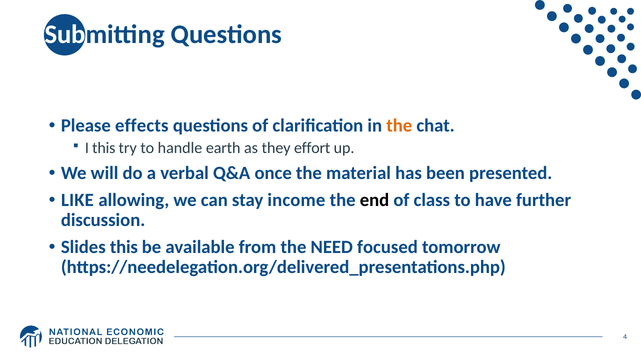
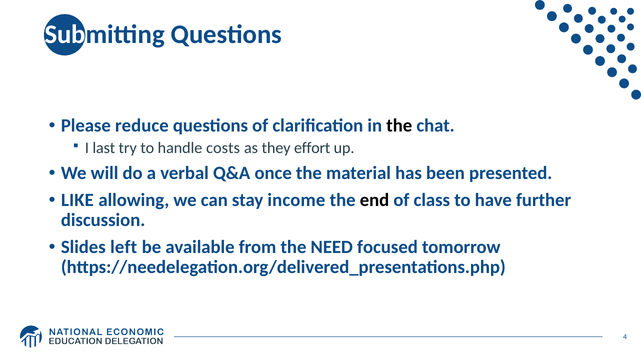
effects: effects -> reduce
the at (399, 126) colour: orange -> black
I this: this -> last
earth: earth -> costs
Slides this: this -> left
